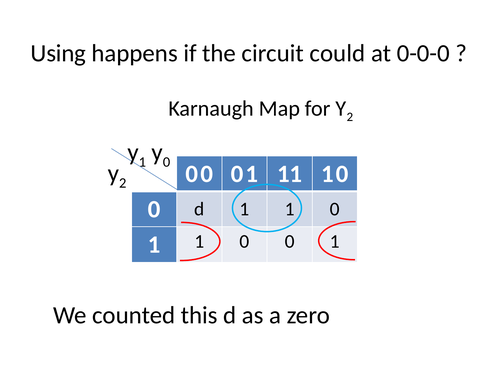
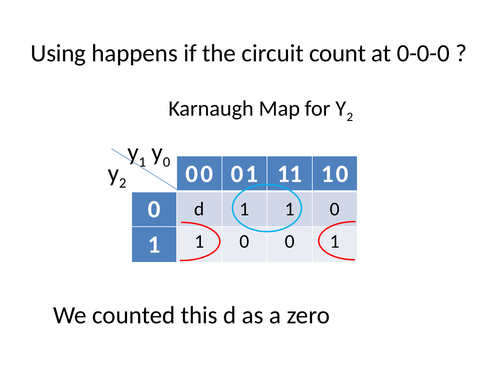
could: could -> count
